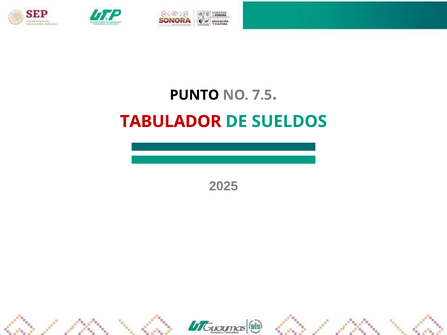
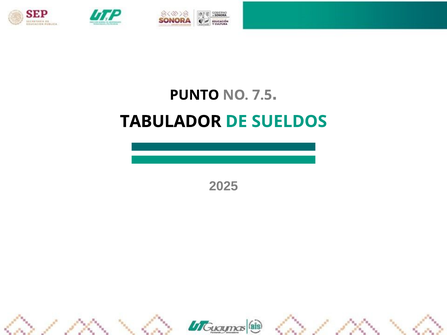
TABULADOR colour: red -> black
